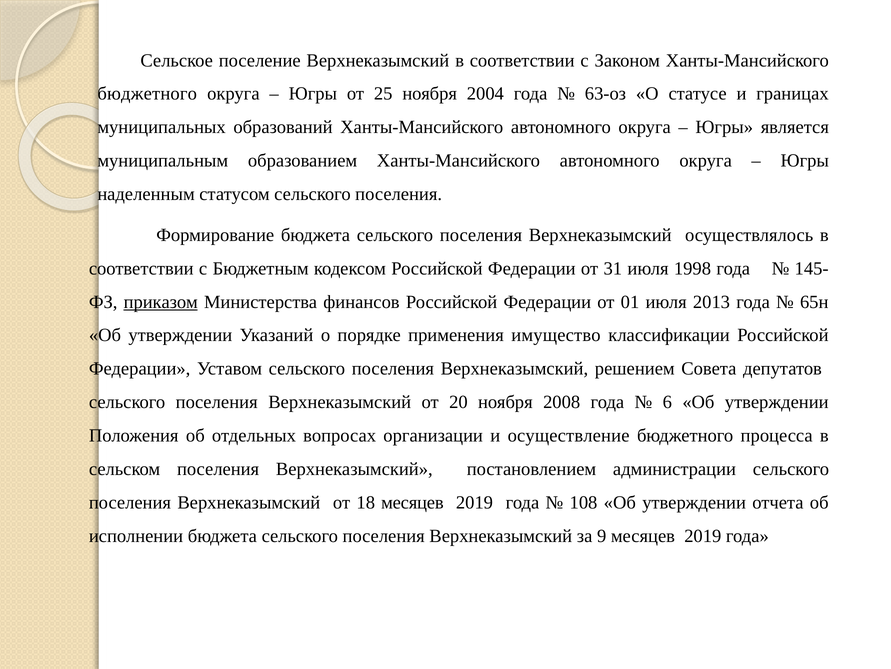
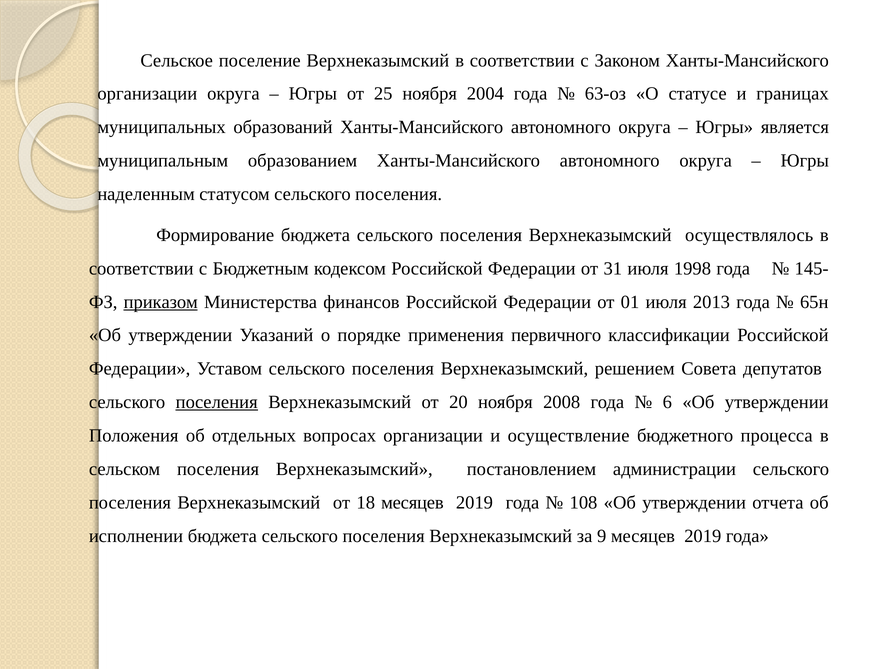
бюджетного at (147, 94): бюджетного -> организации
имущество: имущество -> первичного
поселения at (217, 402) underline: none -> present
